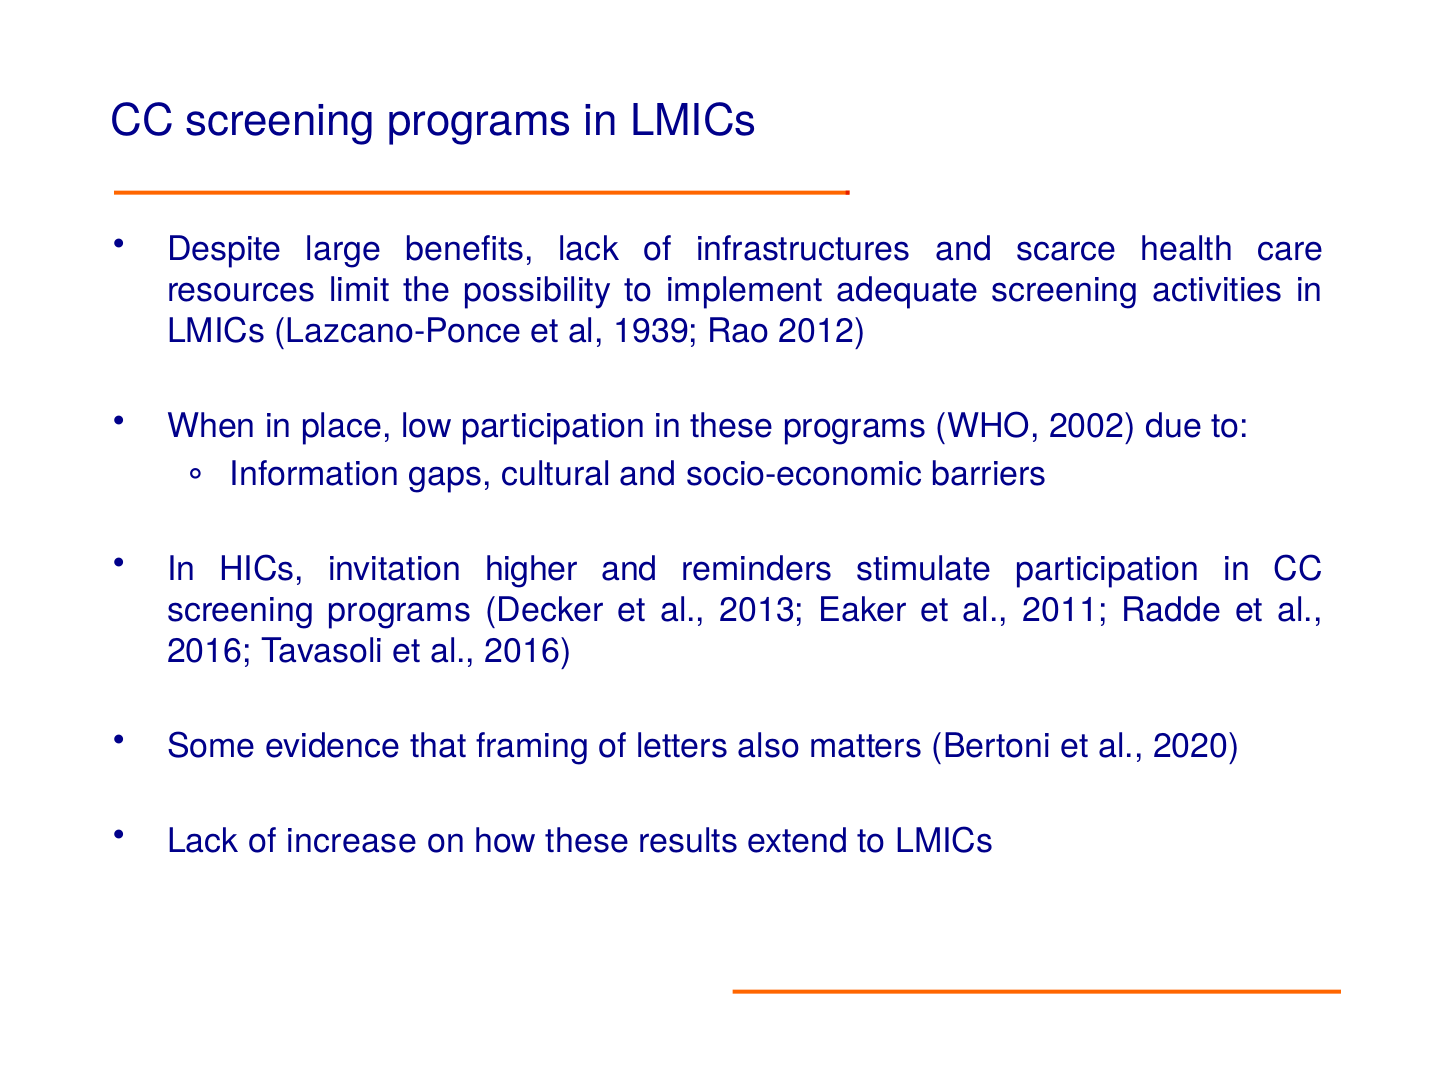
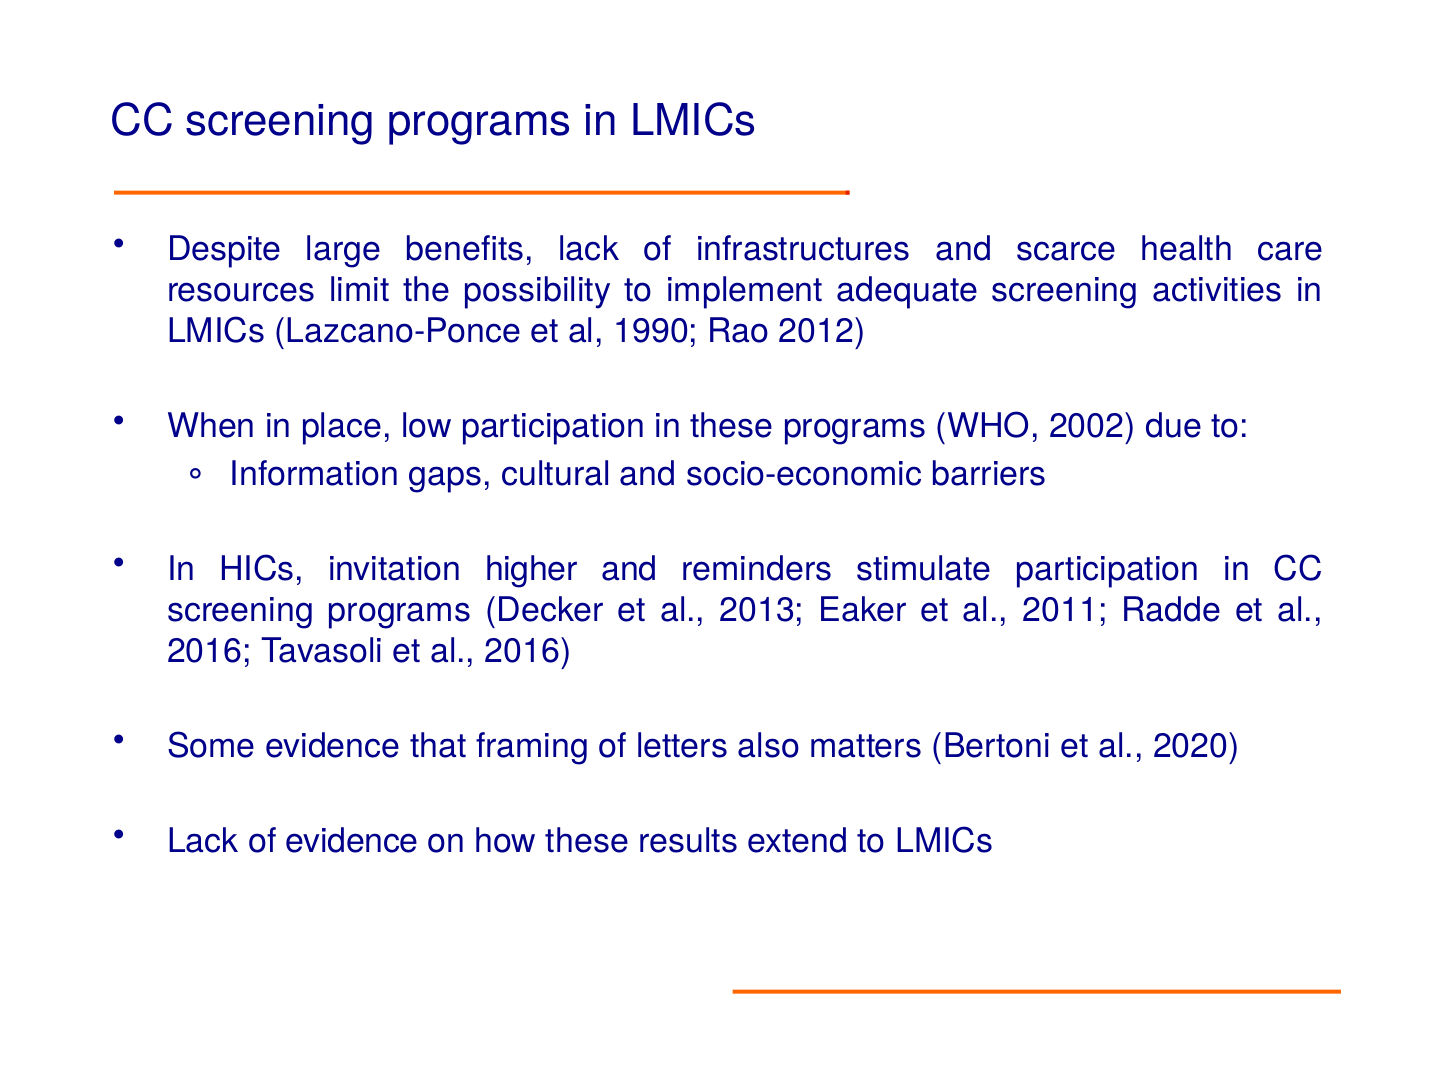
1939: 1939 -> 1990
of increase: increase -> evidence
